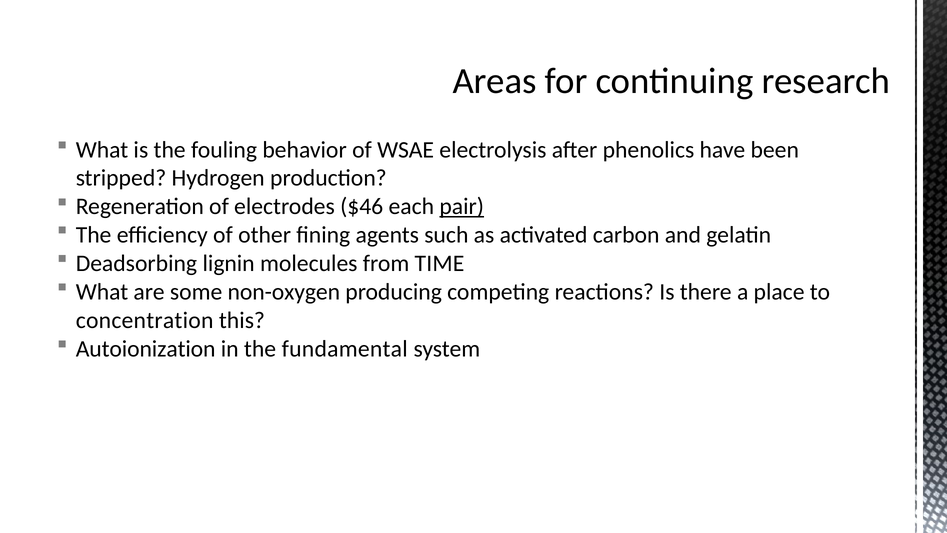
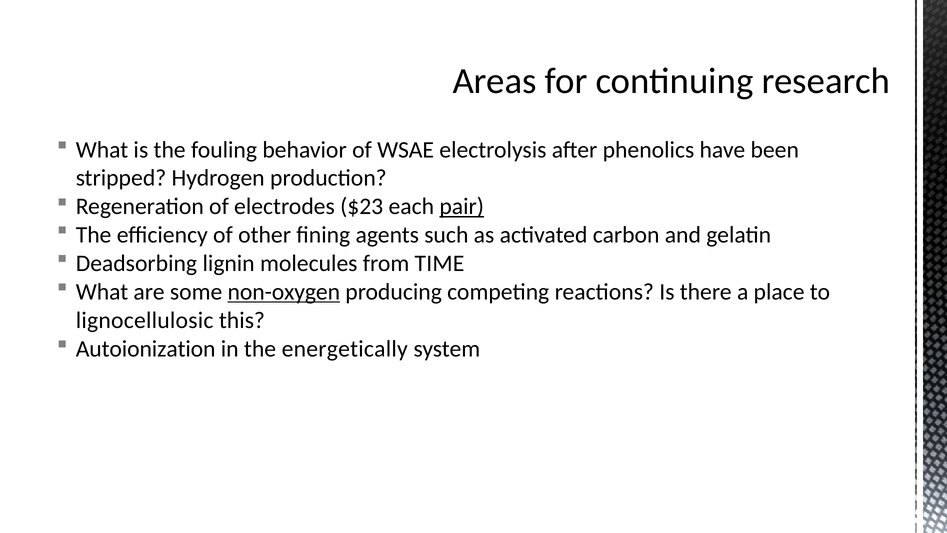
$46: $46 -> $23
non-oxygen underline: none -> present
concentration: concentration -> lignocellulosic
fundamental: fundamental -> energetically
